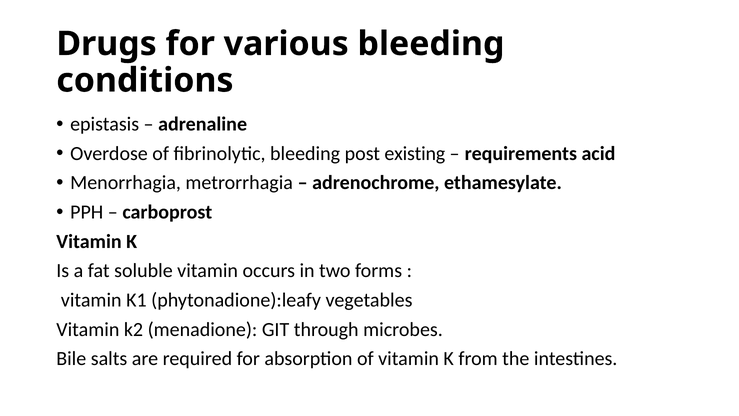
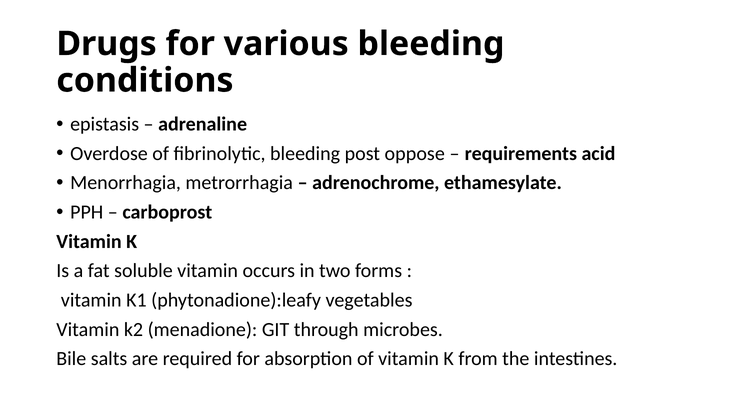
existing: existing -> oppose
